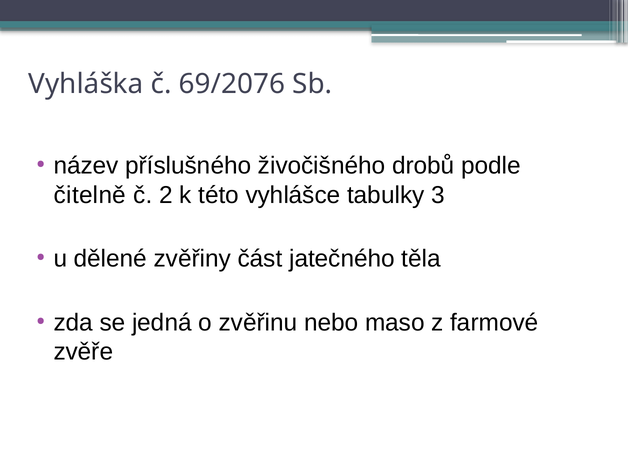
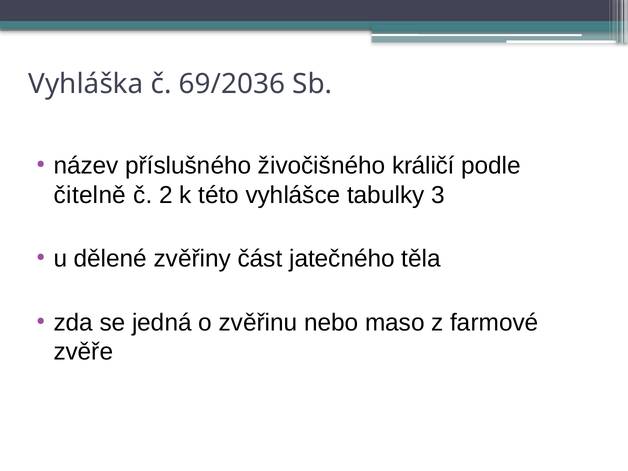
69/2076: 69/2076 -> 69/2036
drobů: drobů -> králičí
